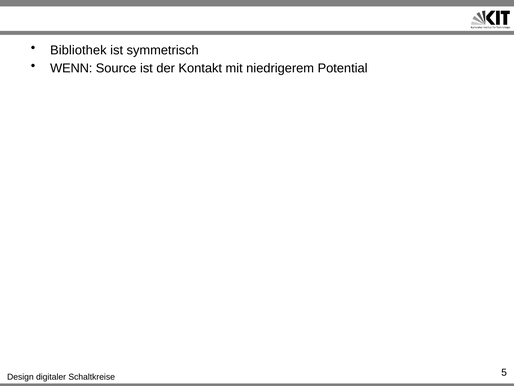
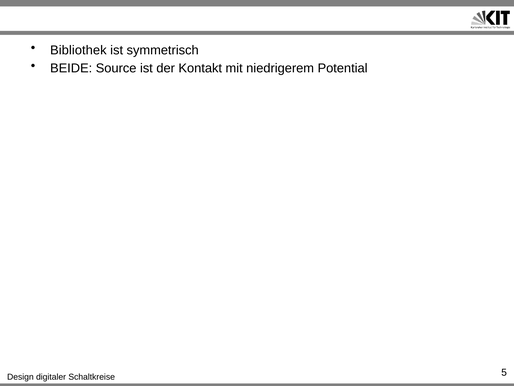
WENN: WENN -> BEIDE
